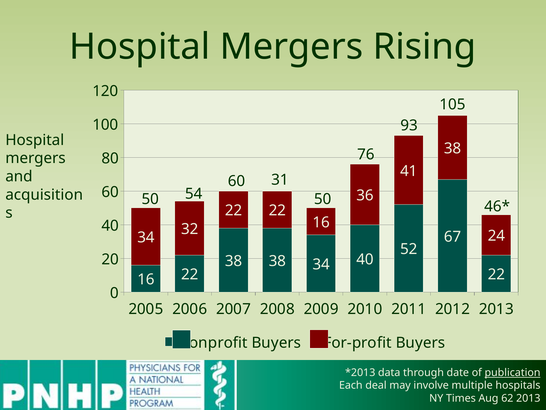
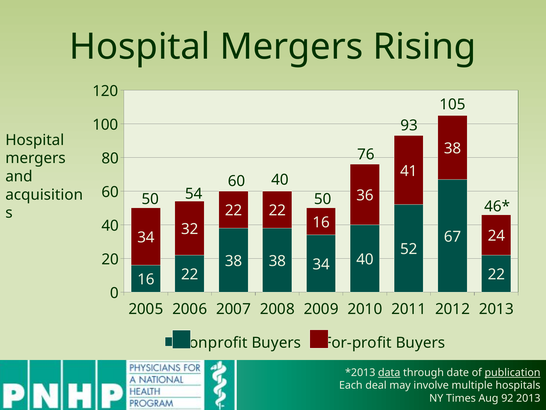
60 31: 31 -> 40
data underline: none -> present
62: 62 -> 92
